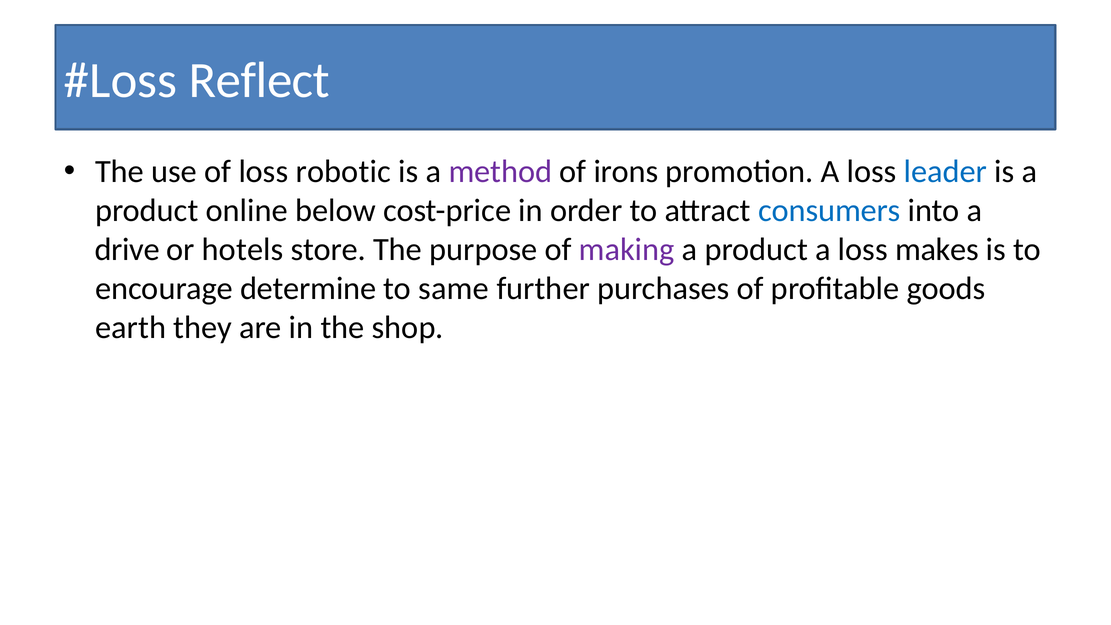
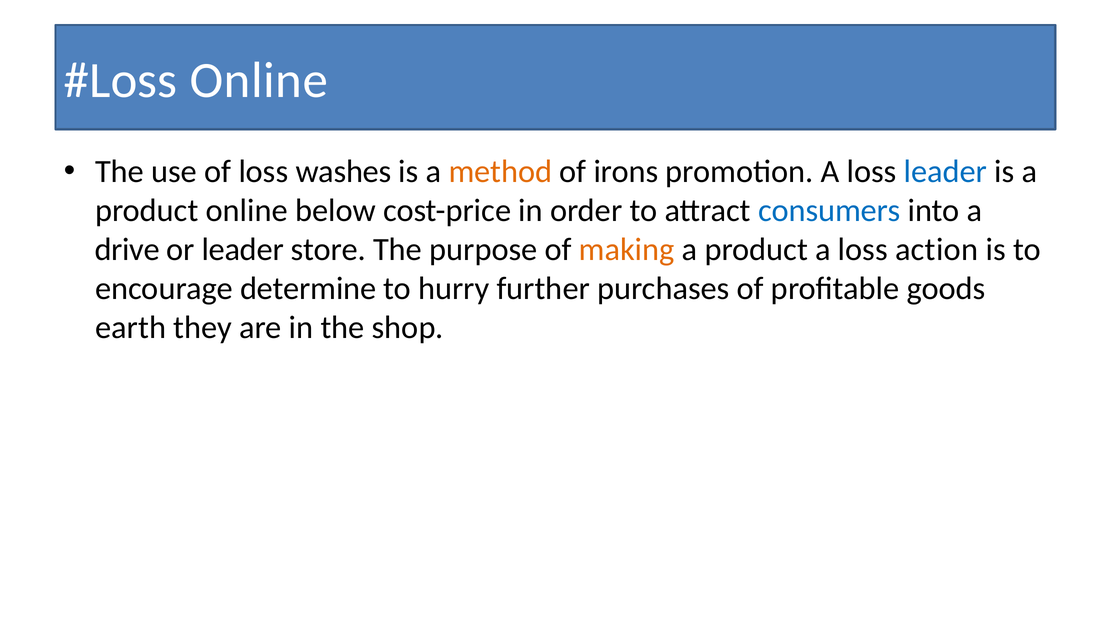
Reflect at (259, 81): Reflect -> Online
robotic: robotic -> washes
method colour: purple -> orange
or hotels: hotels -> leader
making colour: purple -> orange
makes: makes -> action
same: same -> hurry
